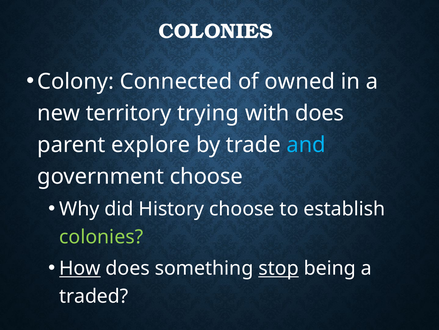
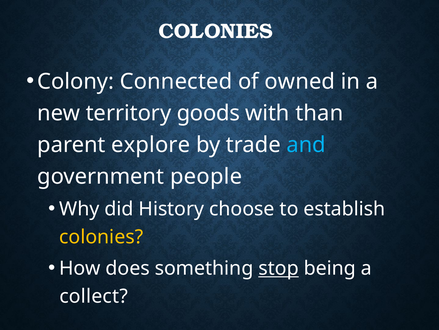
trying: trying -> goods
with does: does -> than
government choose: choose -> people
colonies at (101, 237) colour: light green -> yellow
How underline: present -> none
traded: traded -> collect
